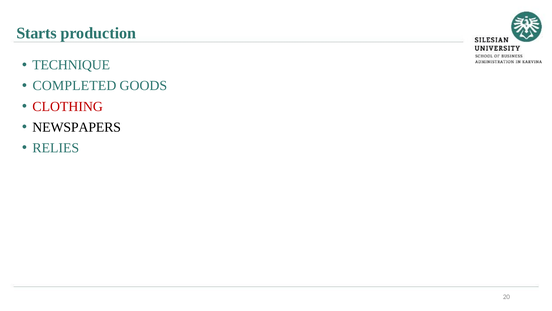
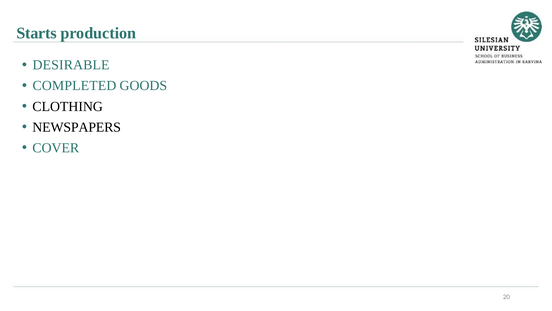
TECHNIQUE: TECHNIQUE -> DESIRABLE
CLOTHING colour: red -> black
RELIES: RELIES -> COVER
